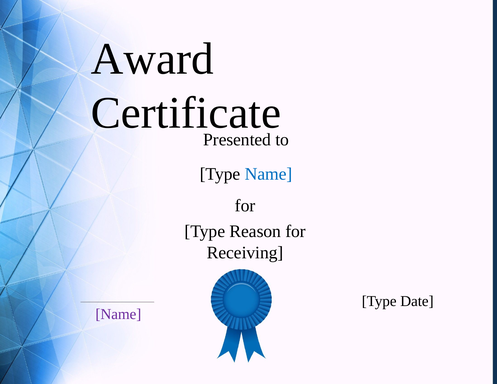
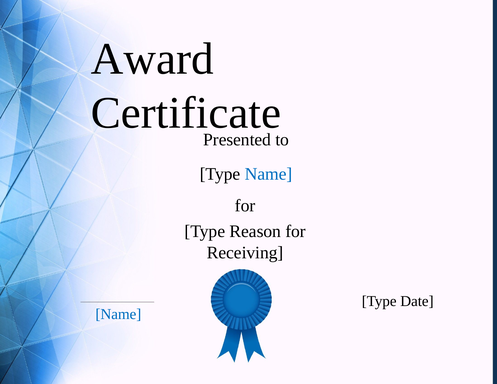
Name at (118, 314) colour: purple -> blue
